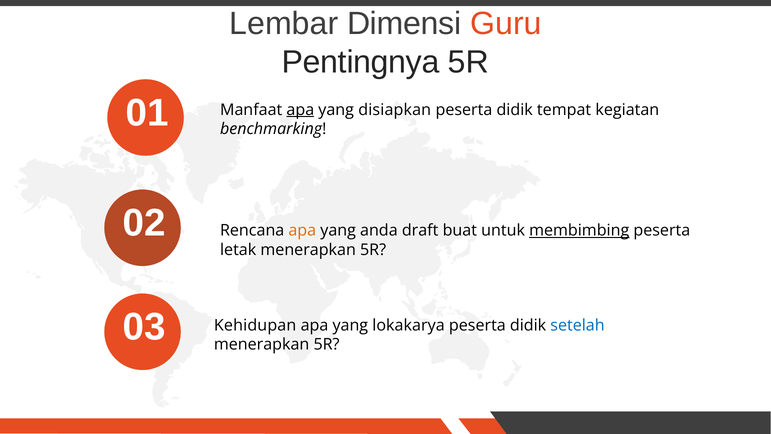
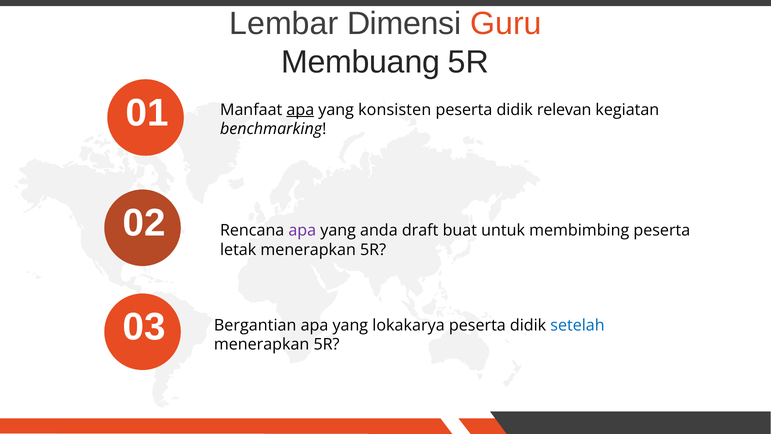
Pentingnya: Pentingnya -> Membuang
disiapkan: disiapkan -> konsisten
tempat: tempat -> relevan
apa at (302, 230) colour: orange -> purple
membimbing underline: present -> none
Kehidupan: Kehidupan -> Bergantian
